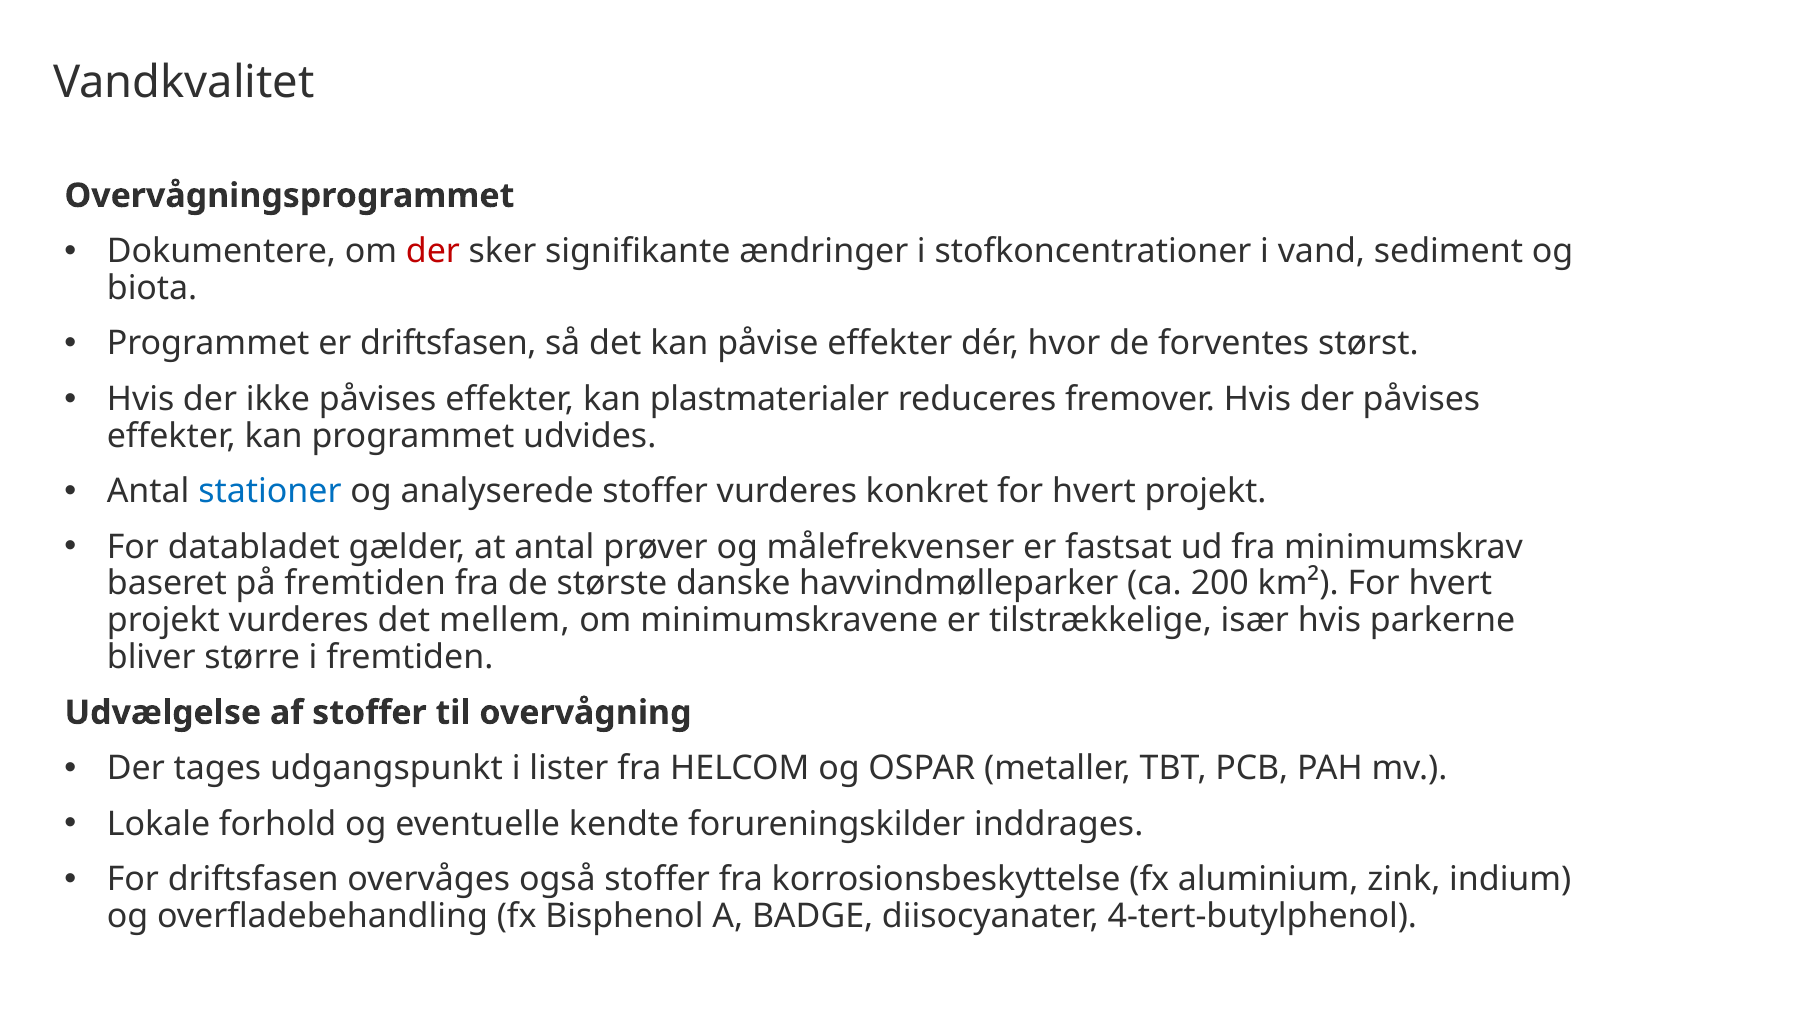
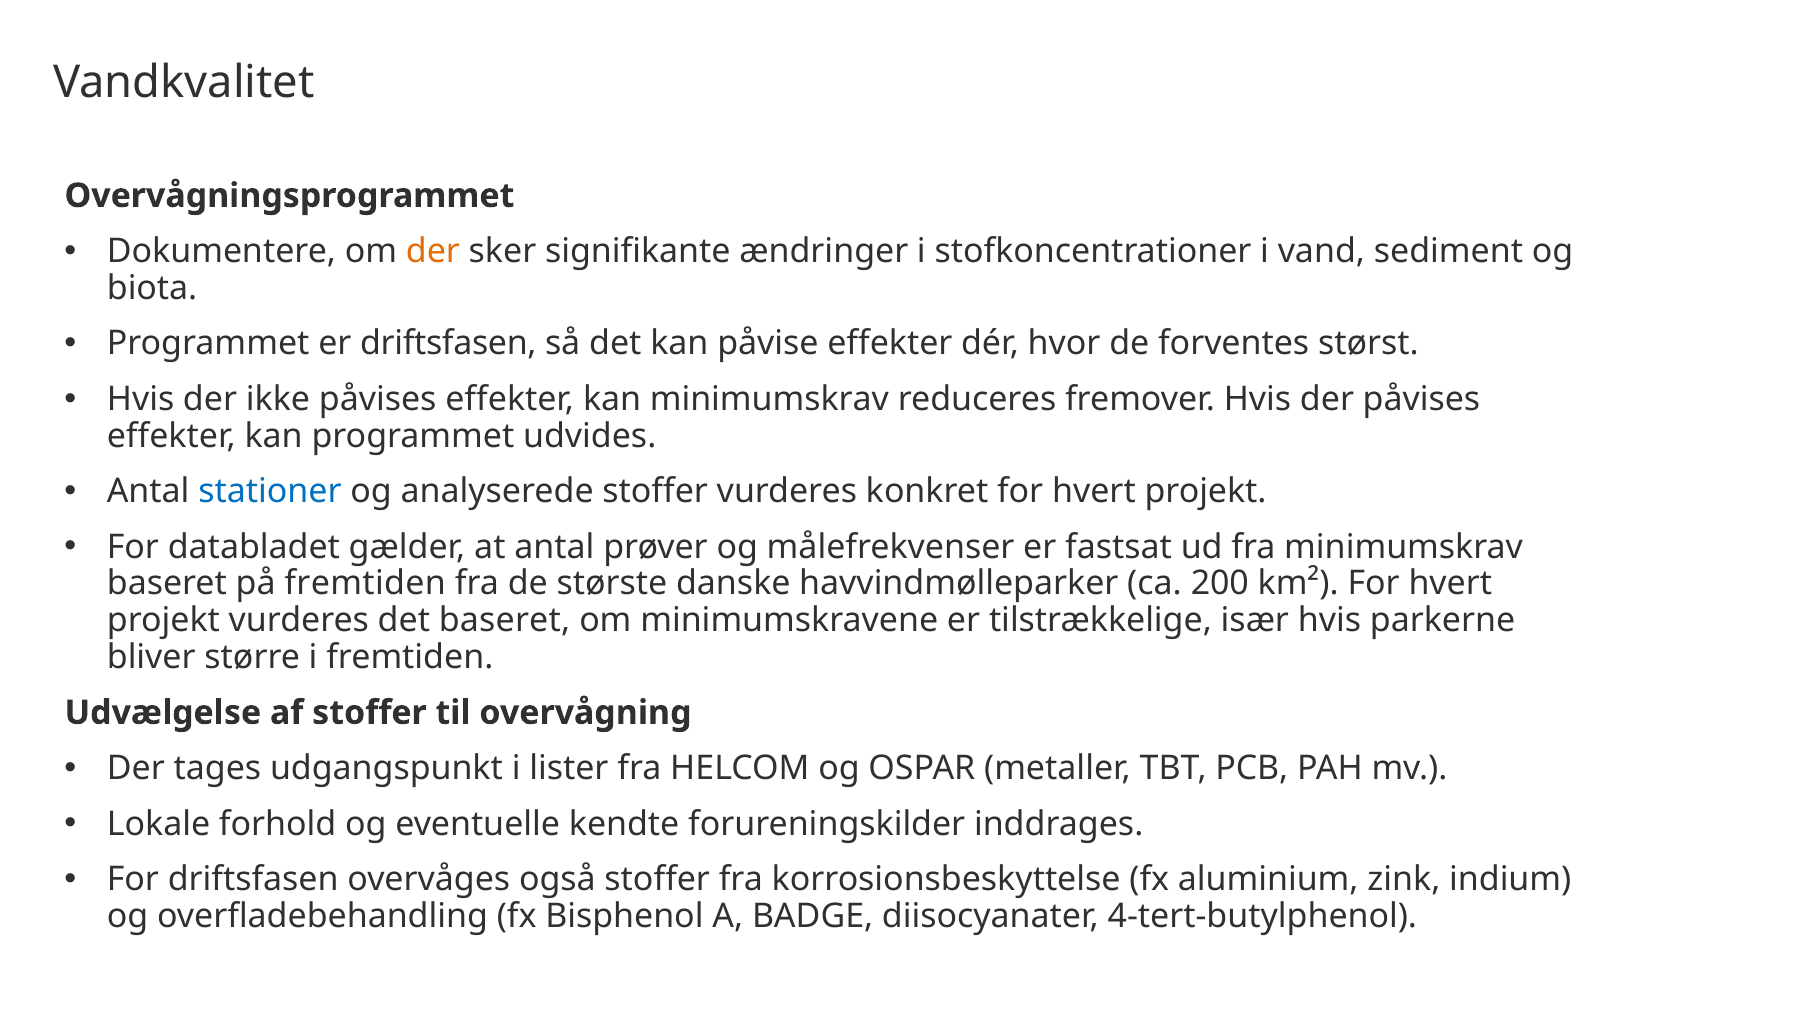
der at (433, 251) colour: red -> orange
kan plastmaterialer: plastmaterialer -> minimumskrav
det mellem: mellem -> baseret
